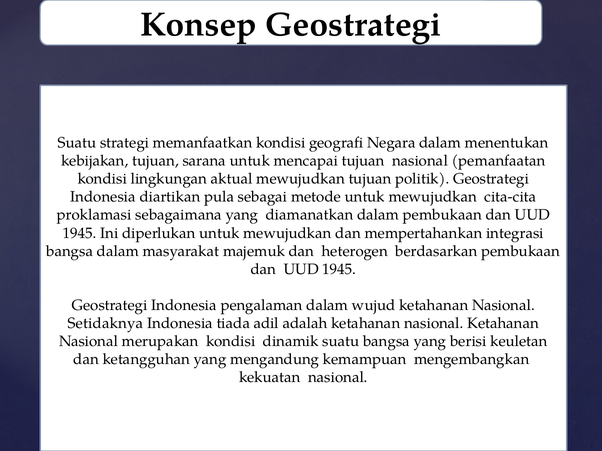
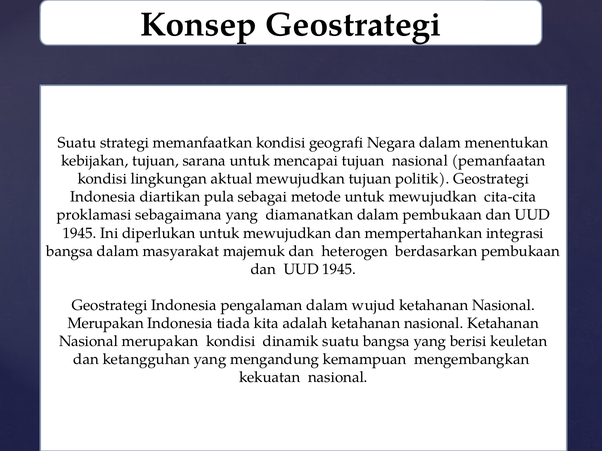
Setidaknya at (106, 324): Setidaknya -> Merupakan
adil: adil -> kita
